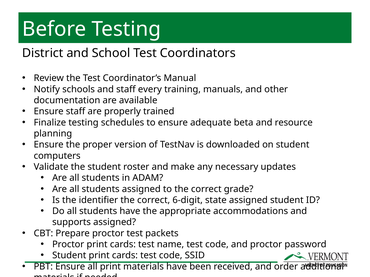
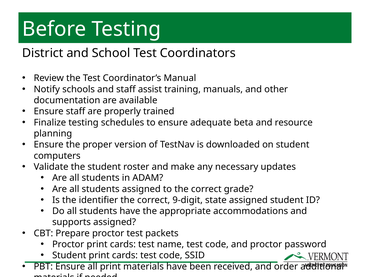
every: every -> assist
6-digit: 6-digit -> 9-digit
